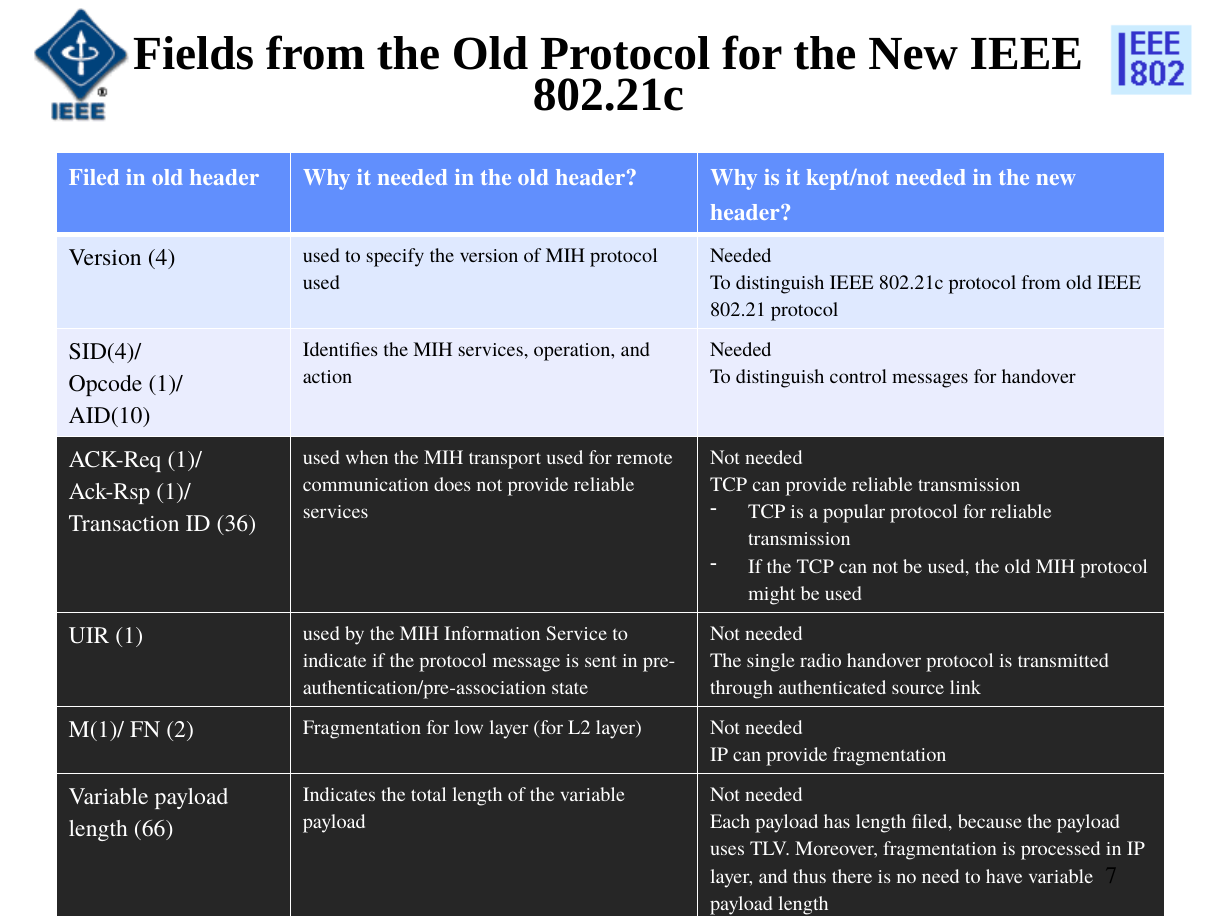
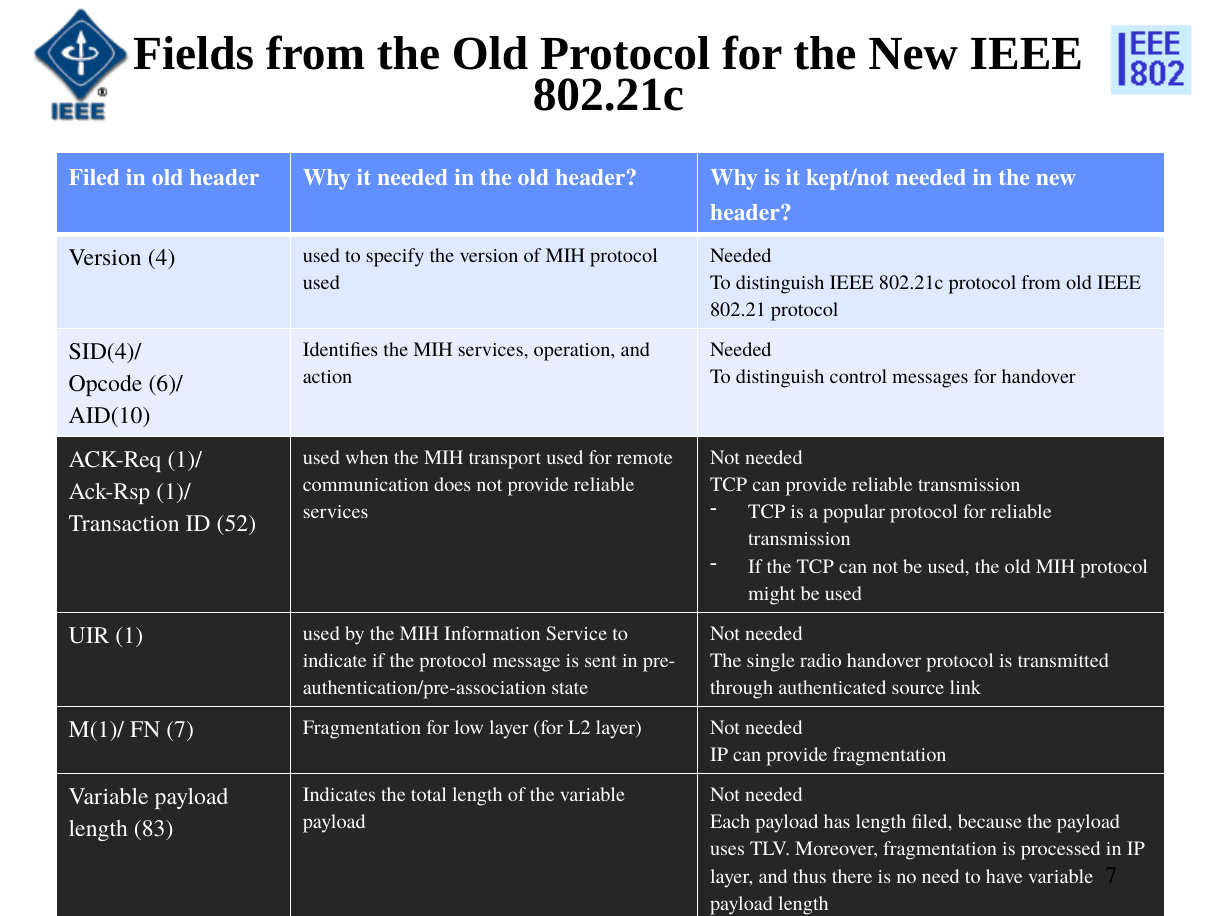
Opcode 1)/: 1)/ -> 6)/
36: 36 -> 52
FN 2: 2 -> 7
66: 66 -> 83
